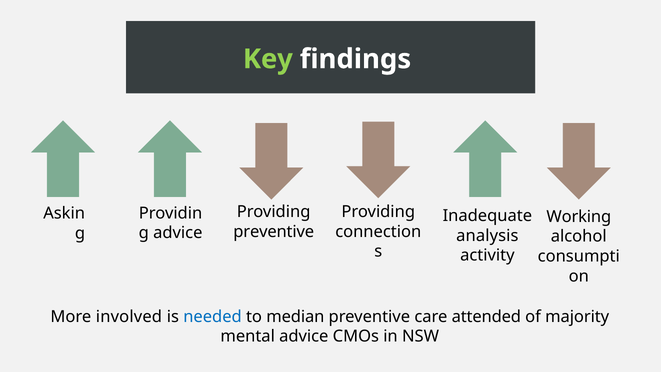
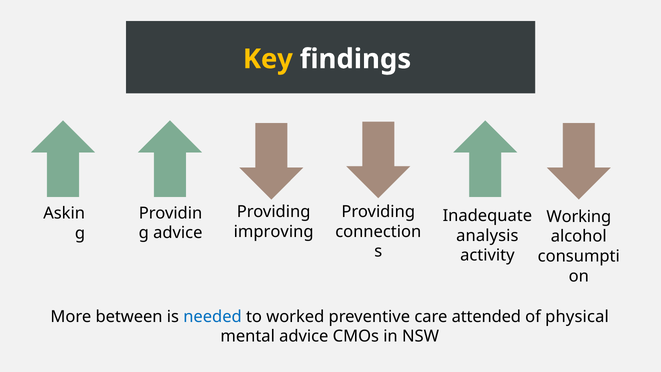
Key colour: light green -> yellow
preventive at (274, 231): preventive -> improving
involved: involved -> between
median: median -> worked
majority: majority -> physical
